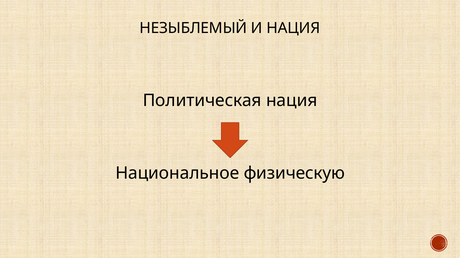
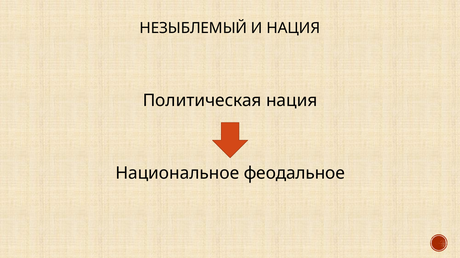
физическую: физическую -> феодальное
